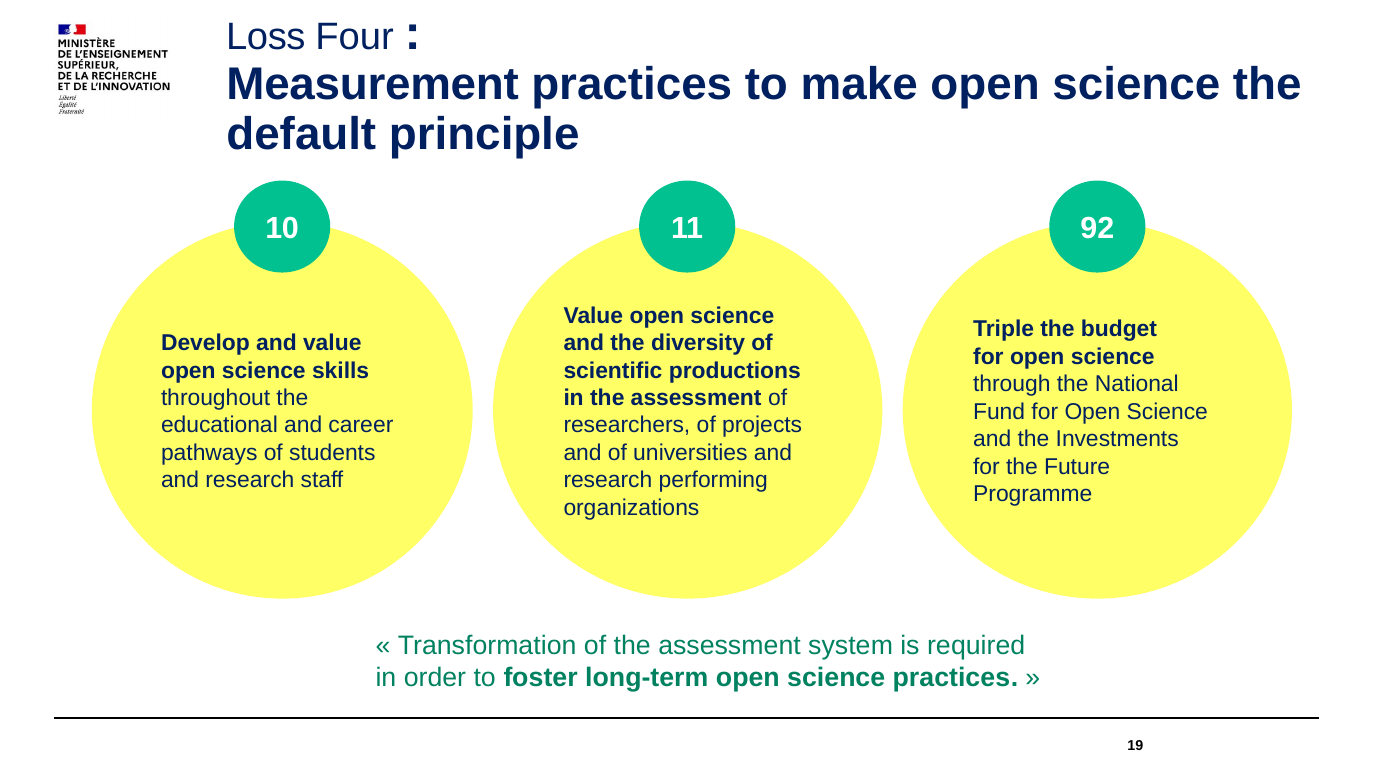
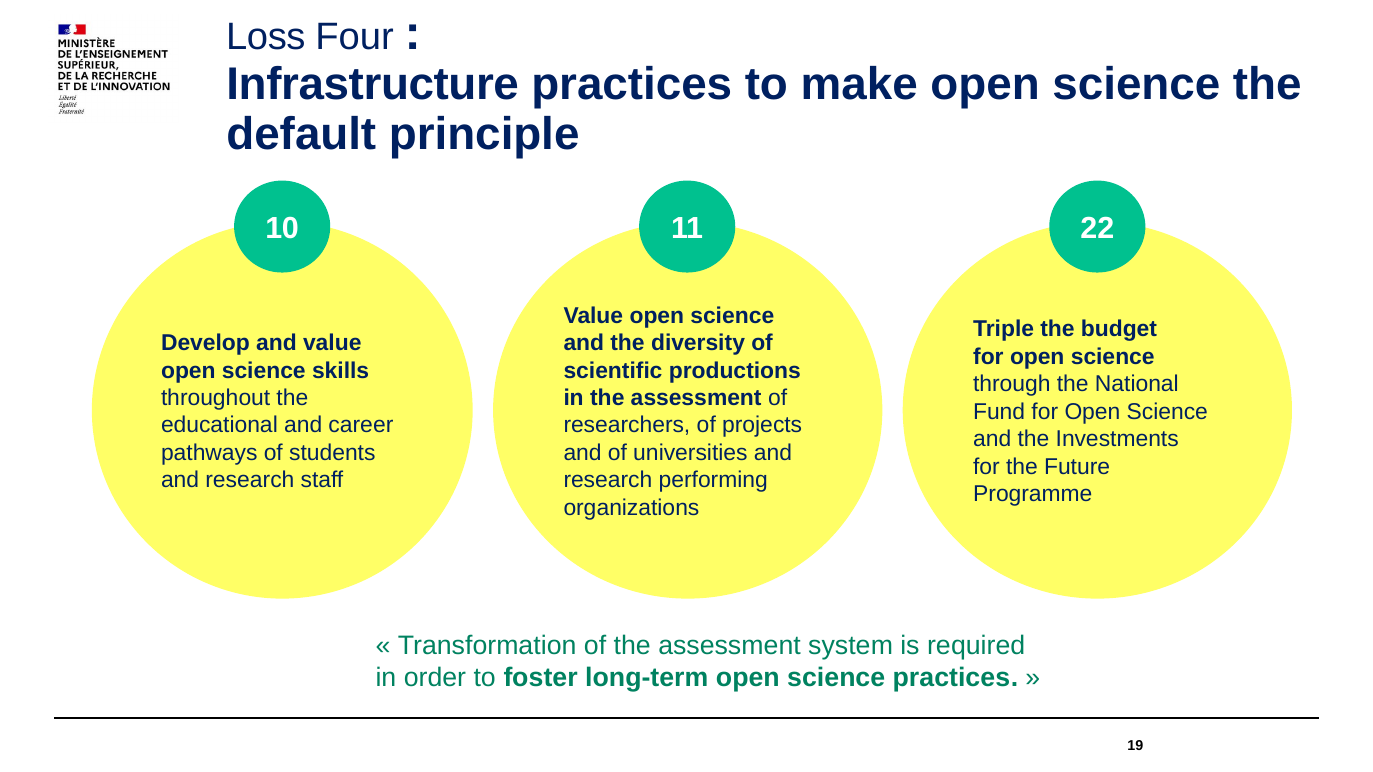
Measurement: Measurement -> Infrastructure
92: 92 -> 22
